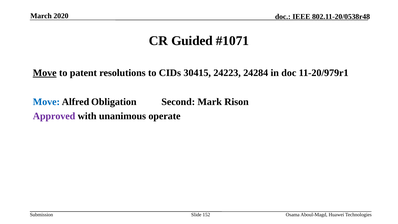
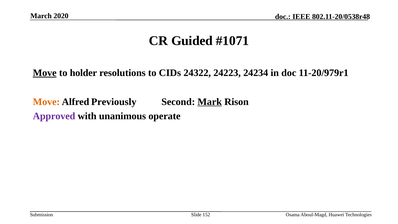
patent: patent -> holder
30415: 30415 -> 24322
24284: 24284 -> 24234
Move at (46, 102) colour: blue -> orange
Obligation: Obligation -> Previously
Mark underline: none -> present
